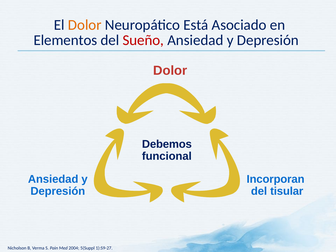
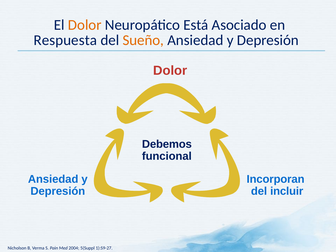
Elementos: Elementos -> Respuesta
Sueño colour: red -> orange
tisular: tisular -> incluir
